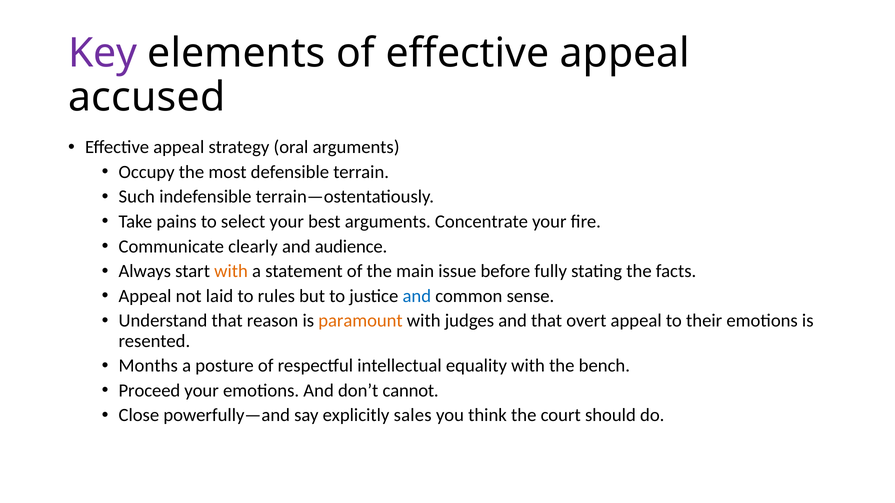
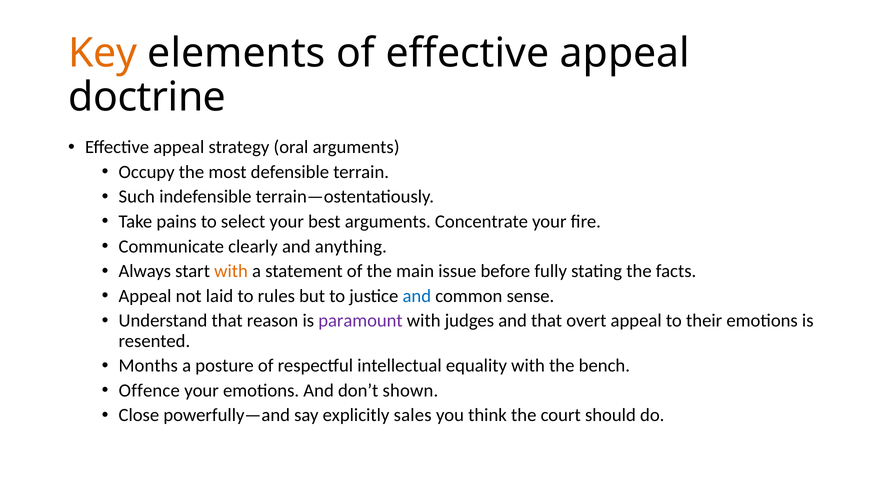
Key colour: purple -> orange
accused: accused -> doctrine
audience: audience -> anything
paramount colour: orange -> purple
Proceed: Proceed -> Offence
cannot: cannot -> shown
